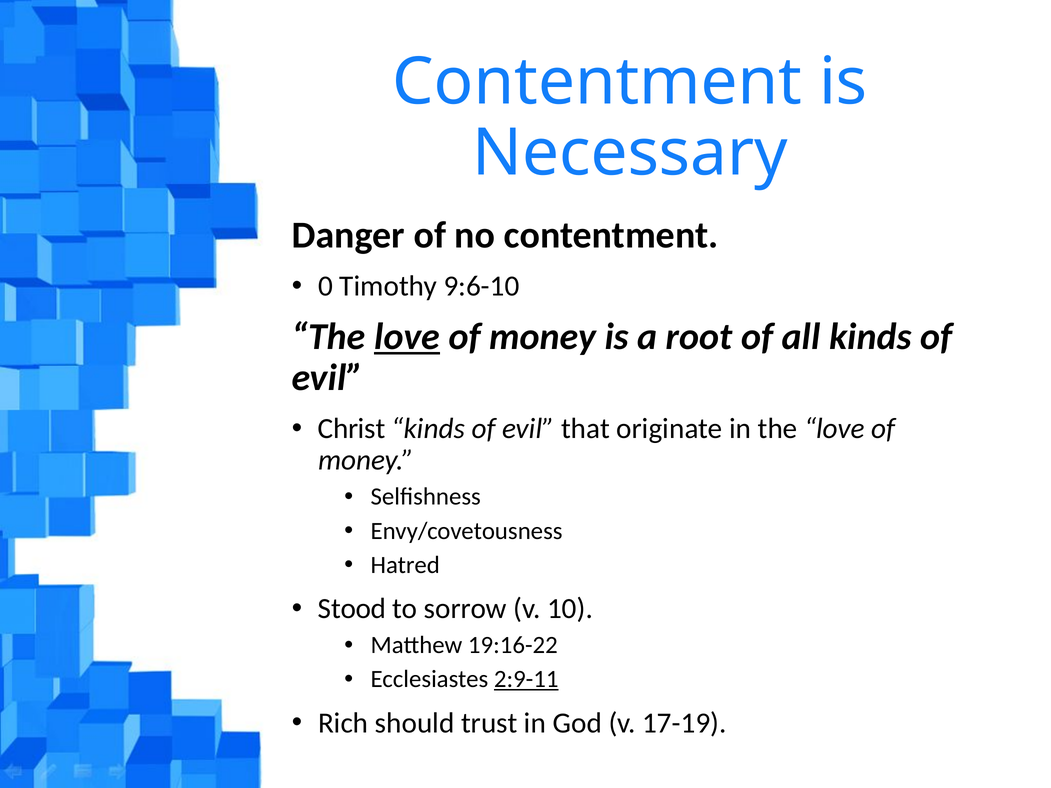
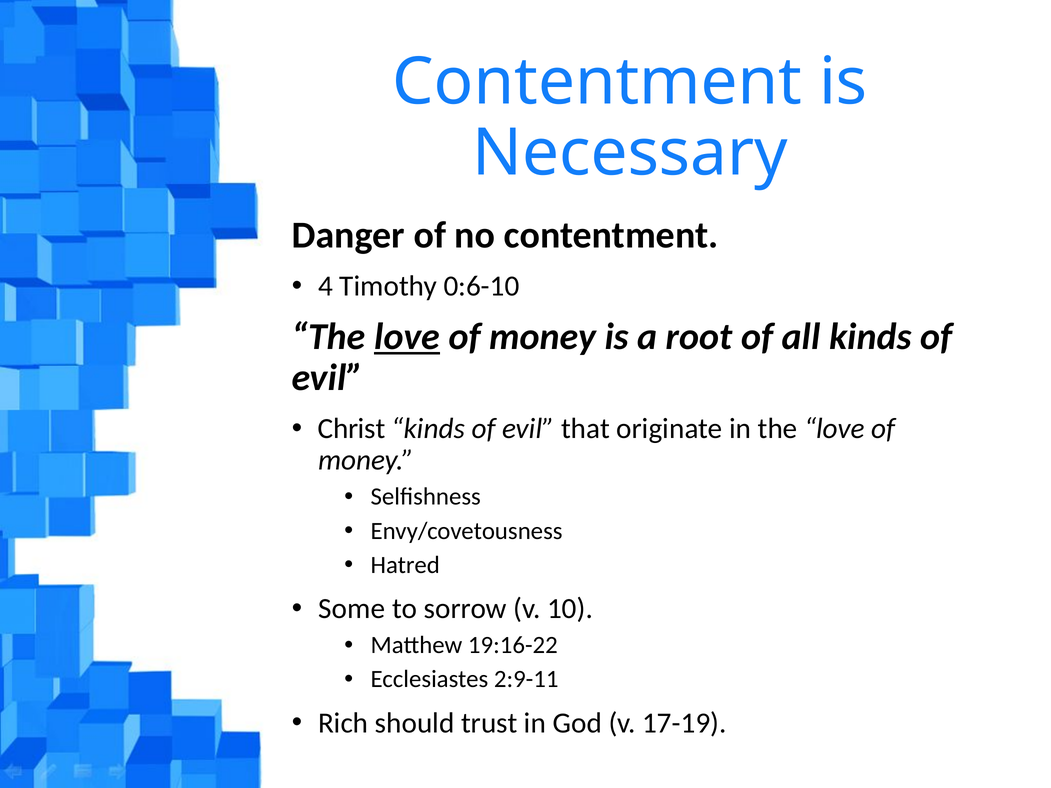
0: 0 -> 4
9:6-10: 9:6-10 -> 0:6-10
Stood: Stood -> Some
2:9-11 underline: present -> none
